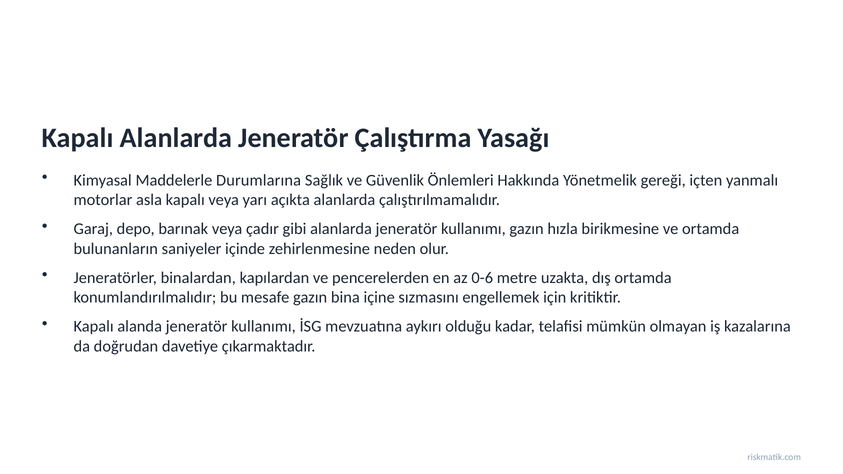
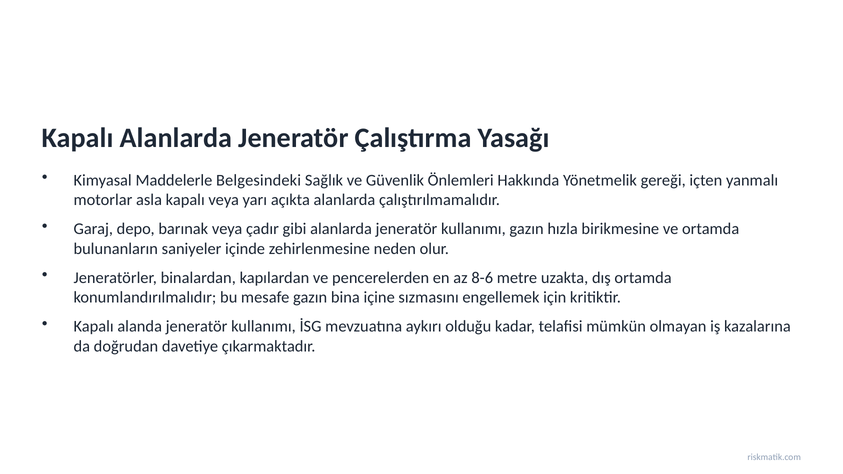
Durumlarına: Durumlarına -> Belgesindeki
0-6: 0-6 -> 8-6
